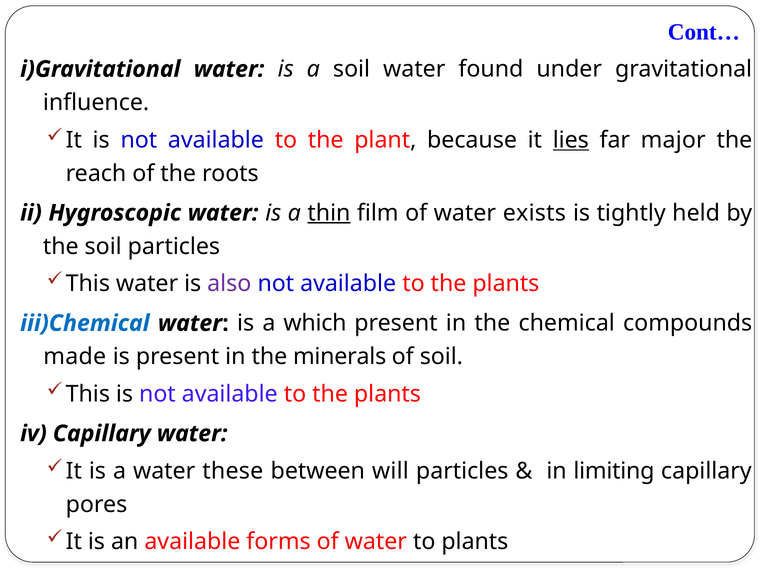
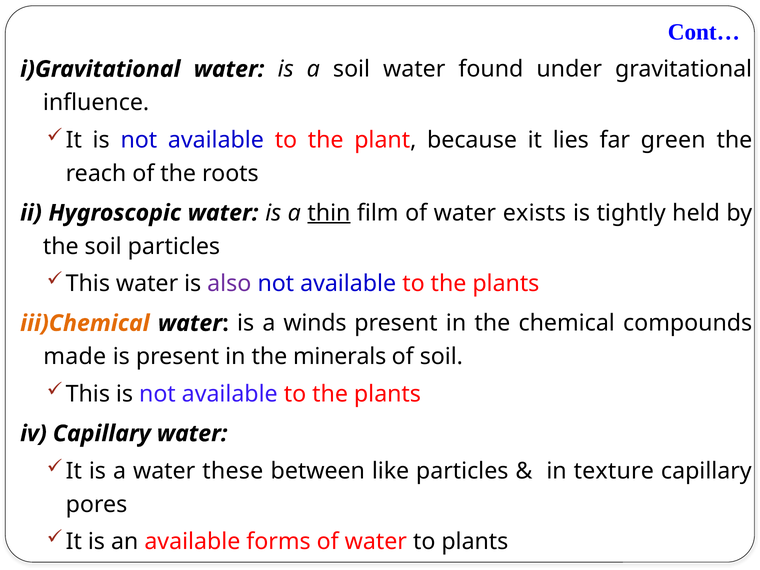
lies underline: present -> none
major: major -> green
iii)Chemical colour: blue -> orange
which: which -> winds
will: will -> like
limiting: limiting -> texture
